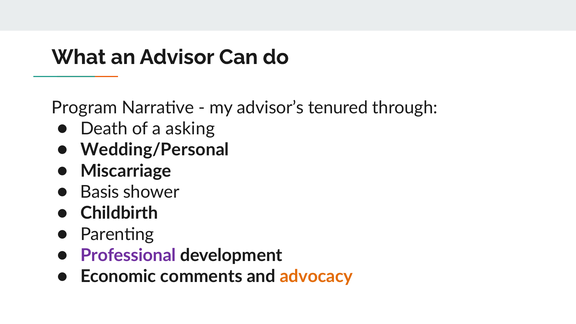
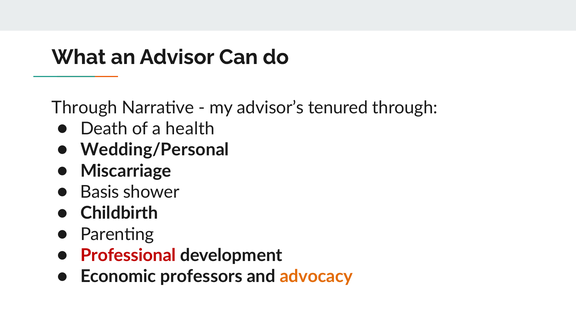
Program at (85, 108): Program -> Through
asking: asking -> health
Professional colour: purple -> red
comments: comments -> professors
